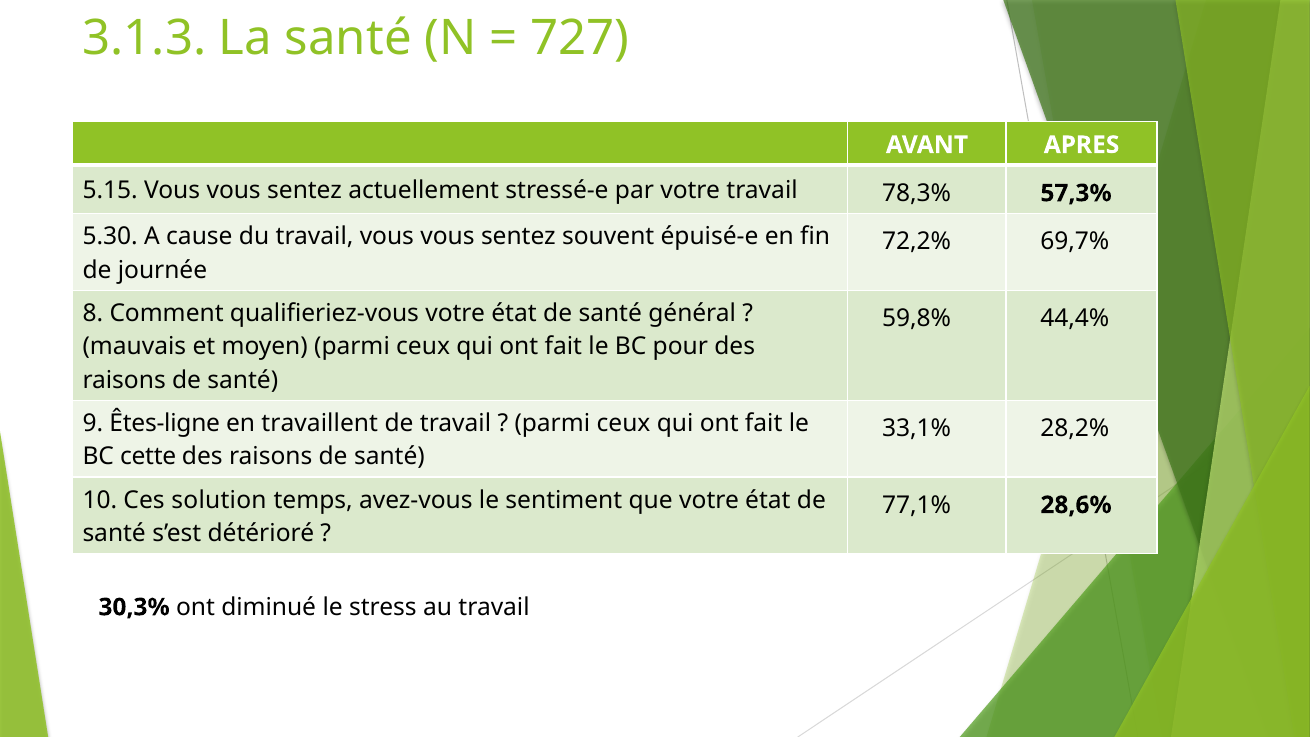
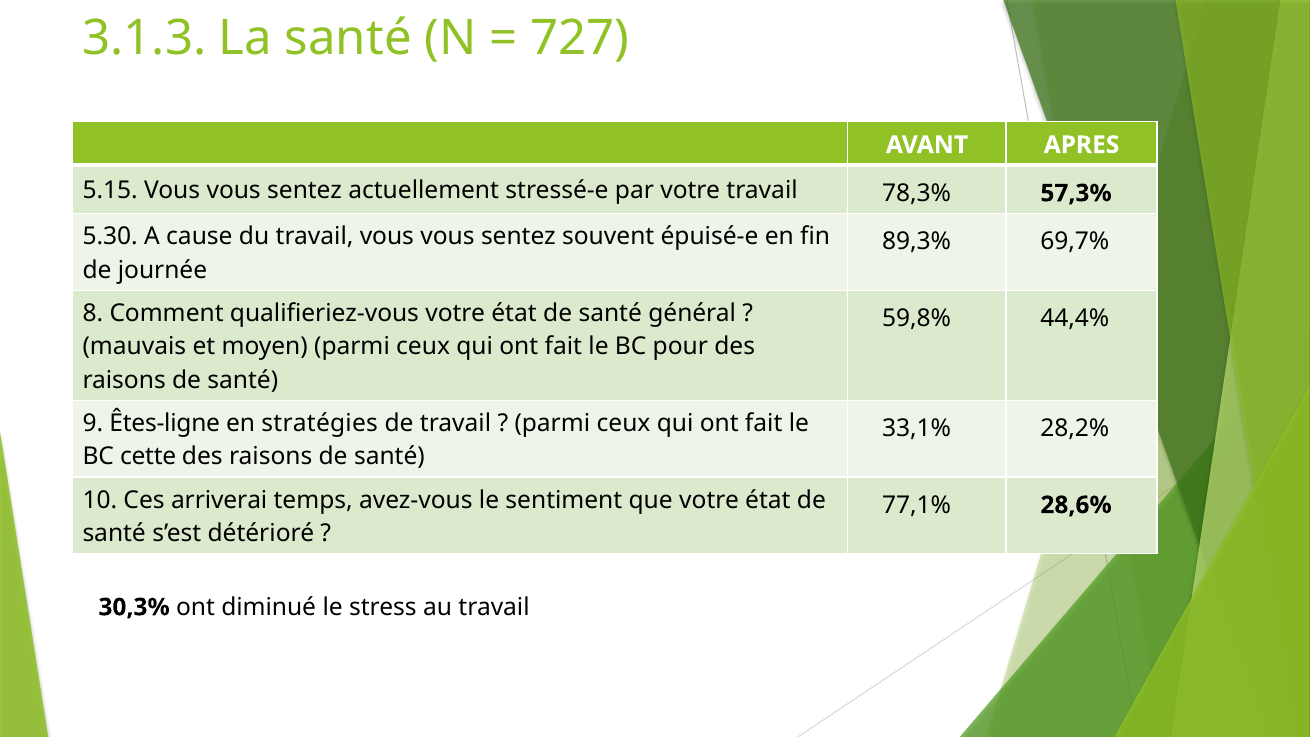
72,2%: 72,2% -> 89,3%
travaillent: travaillent -> stratégies
solution: solution -> arriverai
